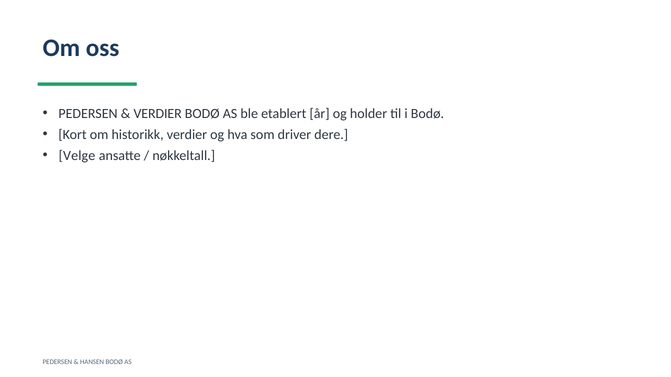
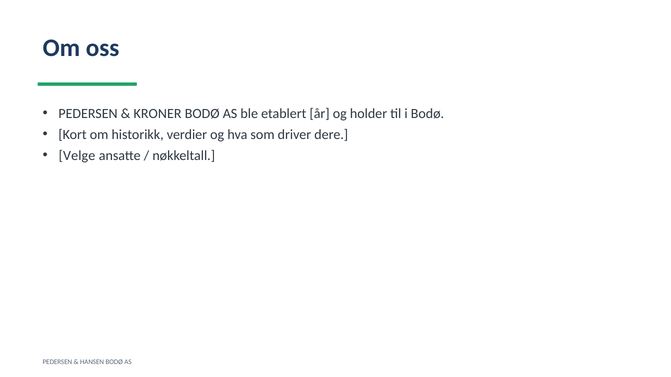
VERDIER at (158, 114): VERDIER -> KRONER
